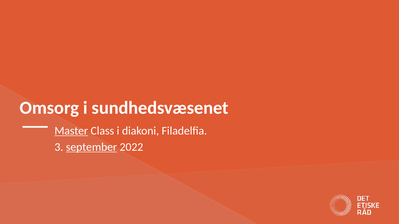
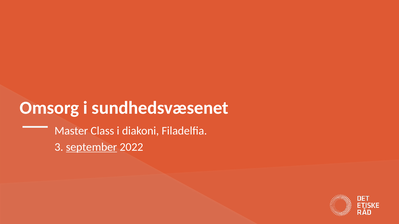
Master underline: present -> none
